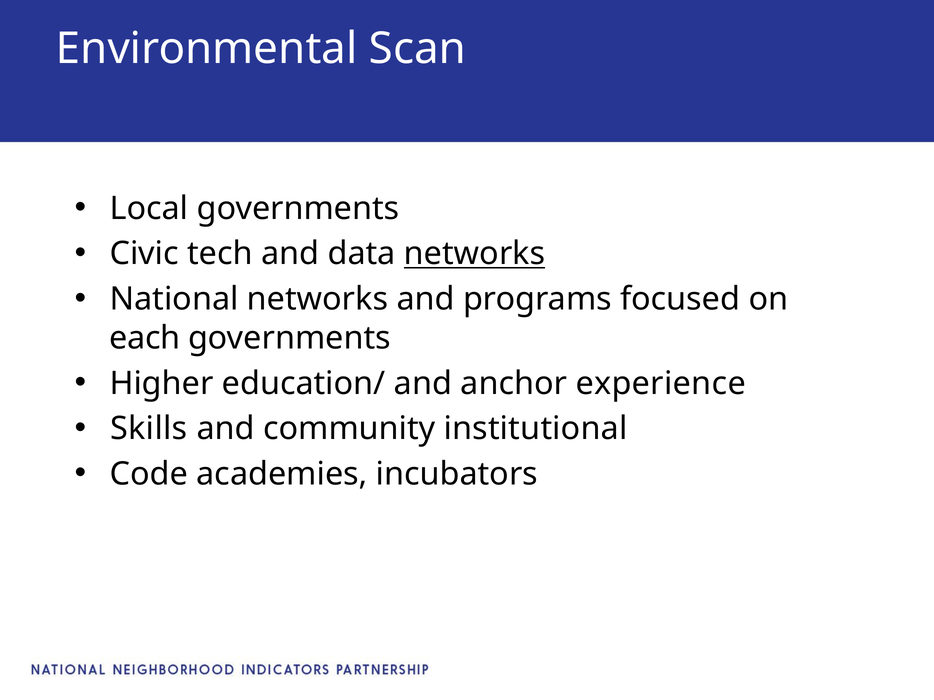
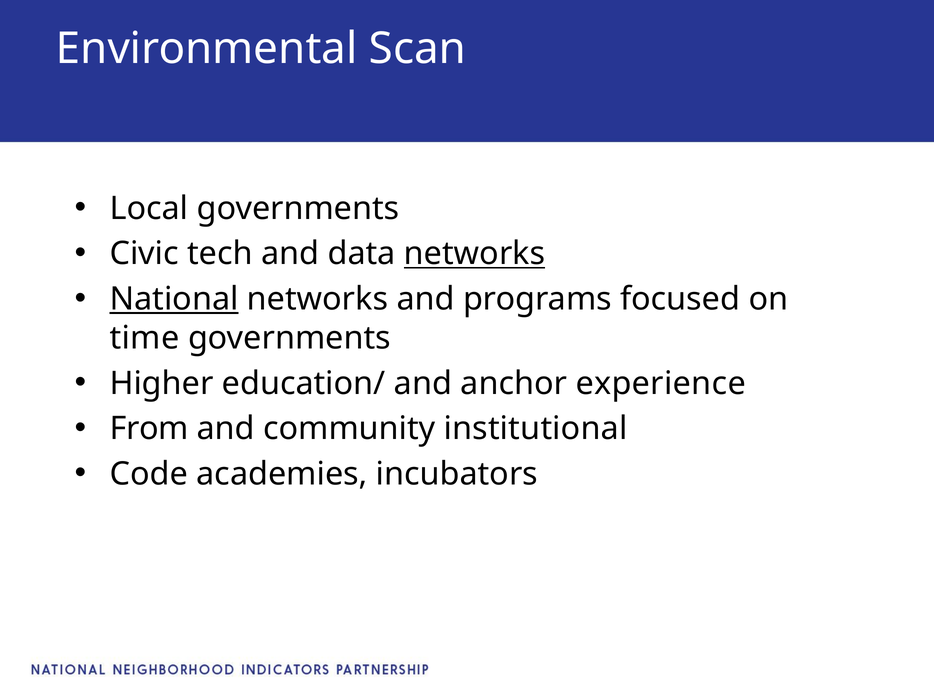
National underline: none -> present
each: each -> time
Skills: Skills -> From
